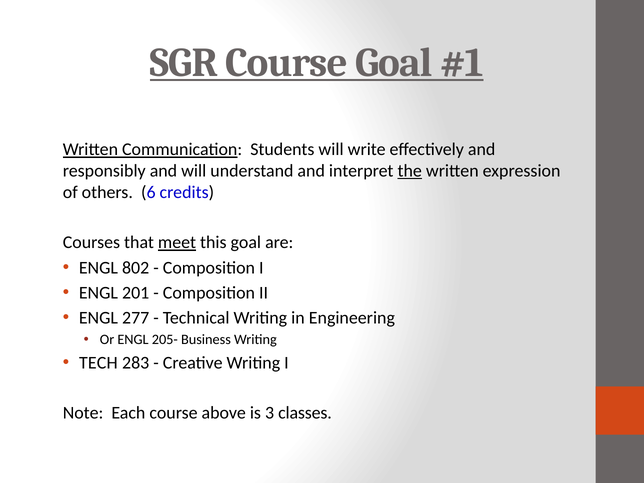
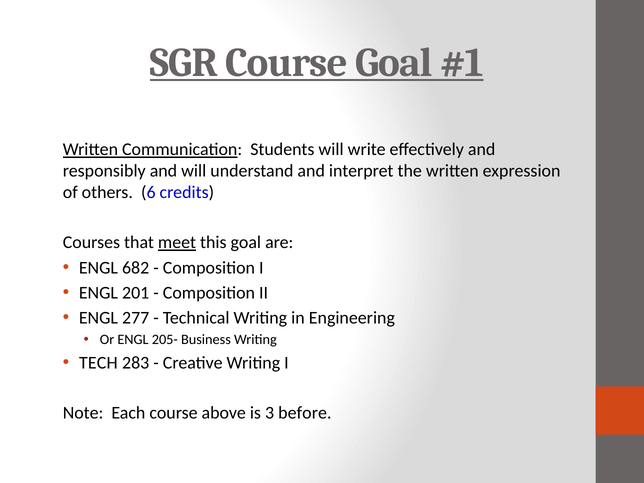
the underline: present -> none
802: 802 -> 682
classes: classes -> before
